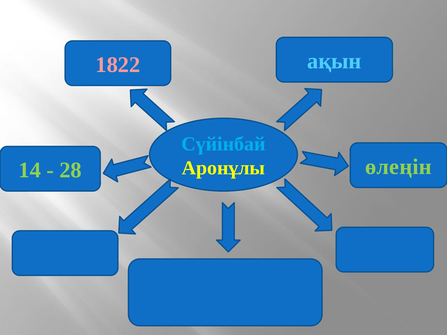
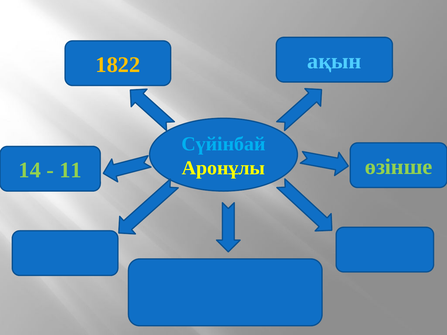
1822 colour: pink -> yellow
өлеңін: өлеңін -> өзінше
28: 28 -> 11
